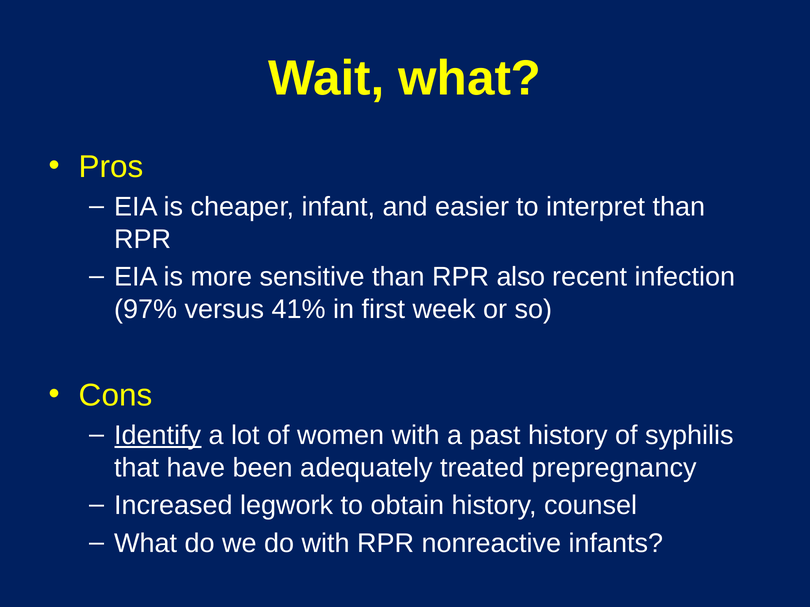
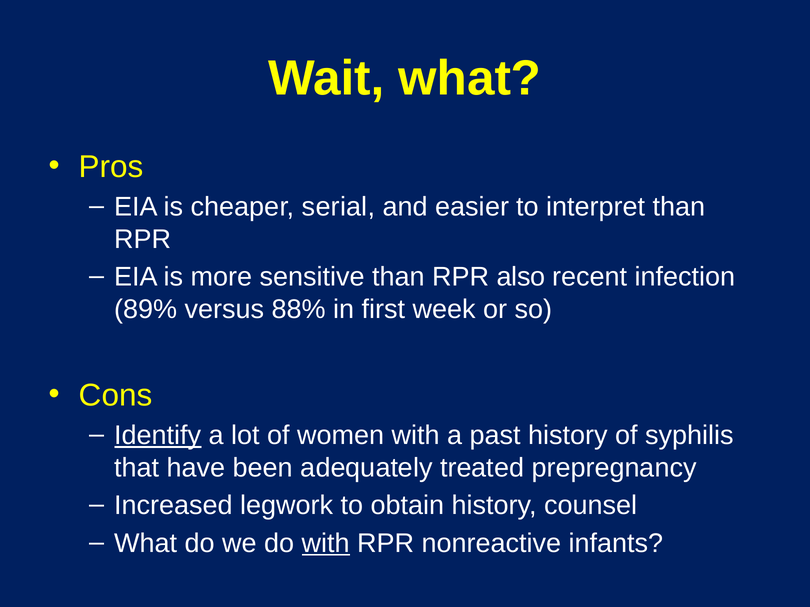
infant: infant -> serial
97%: 97% -> 89%
41%: 41% -> 88%
with at (326, 544) underline: none -> present
